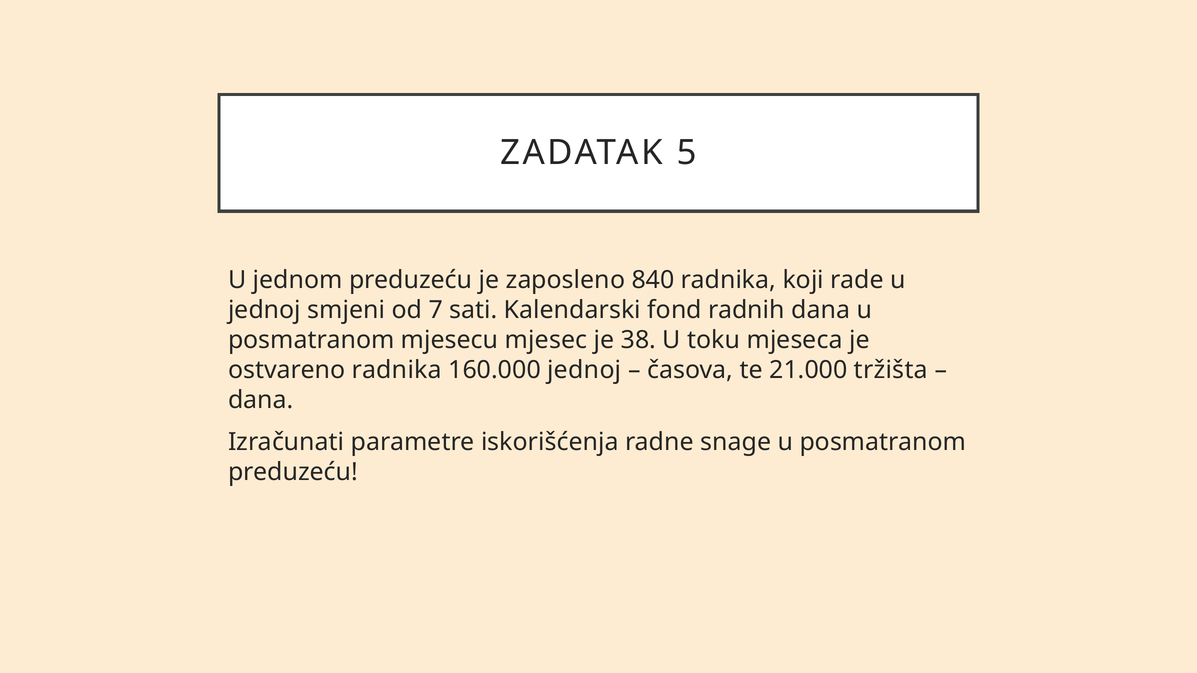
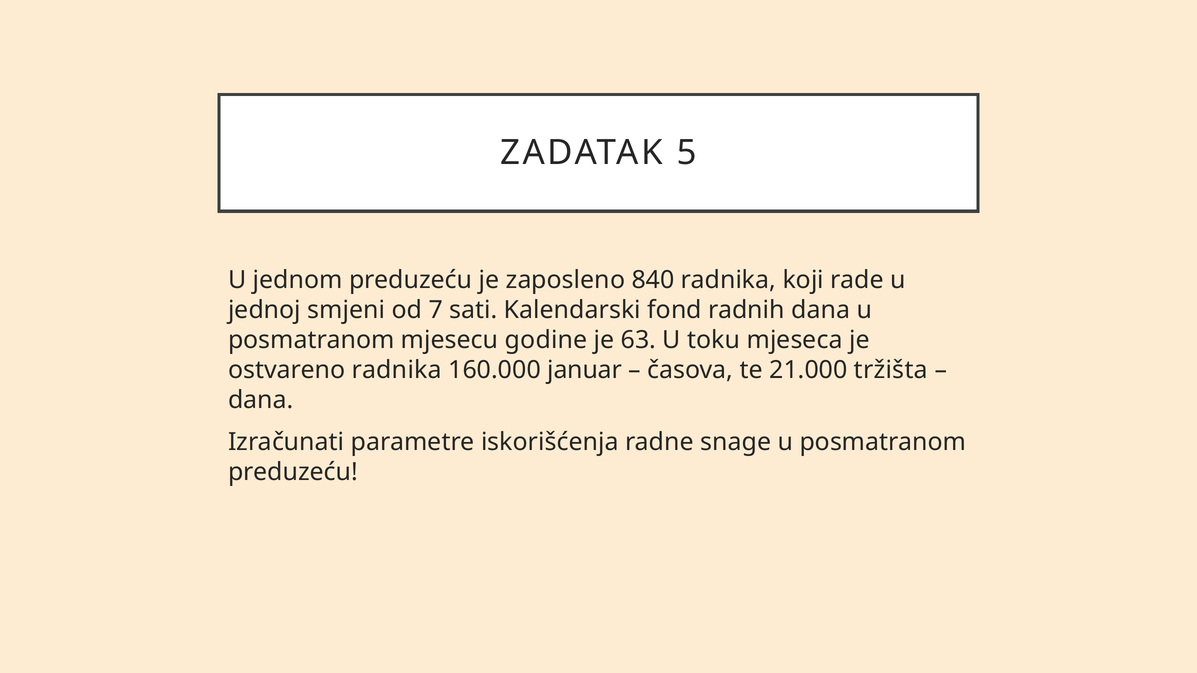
mjesec: mjesec -> godine
38: 38 -> 63
160.000 jednoj: jednoj -> januar
